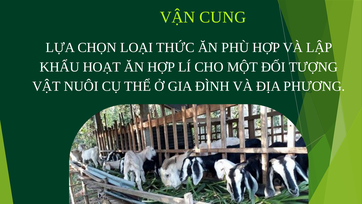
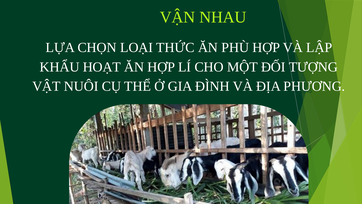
CUNG: CUNG -> NHAU
